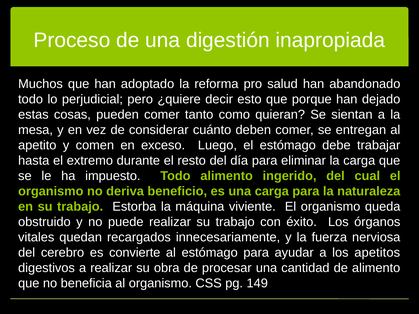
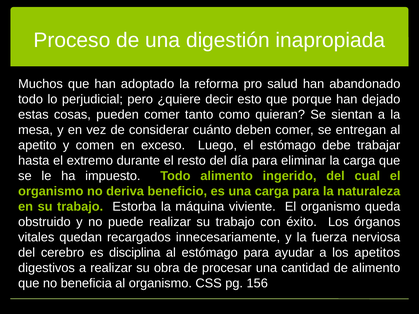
convierte: convierte -> disciplina
149: 149 -> 156
